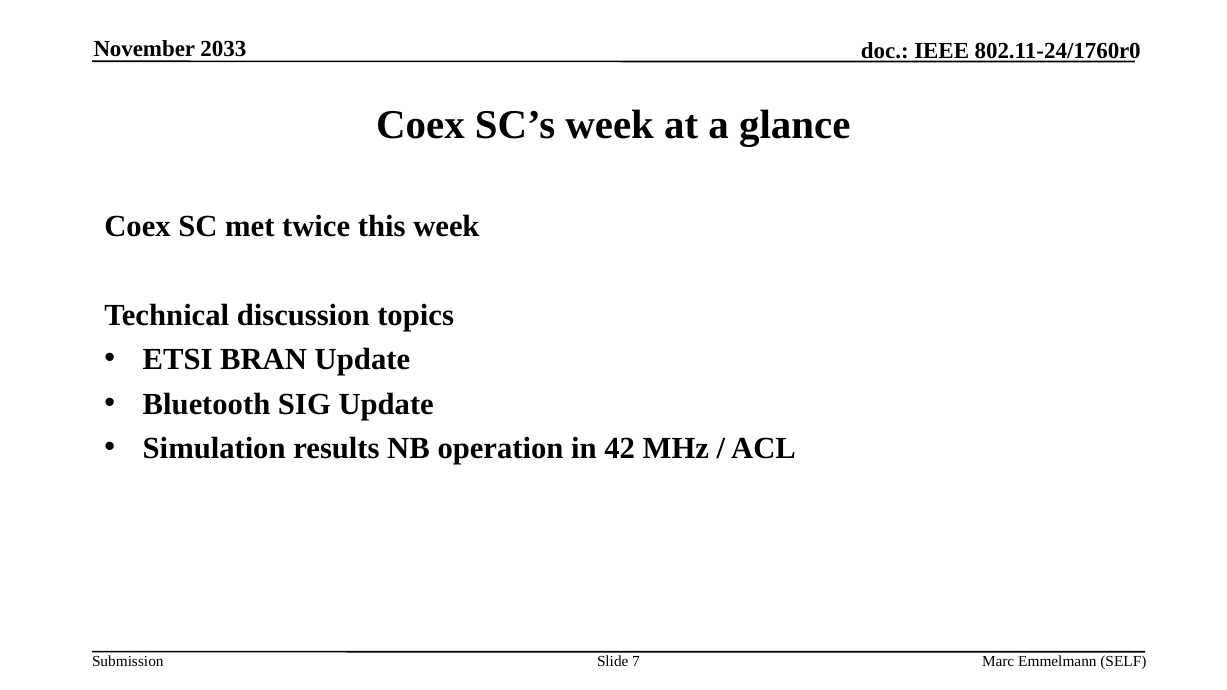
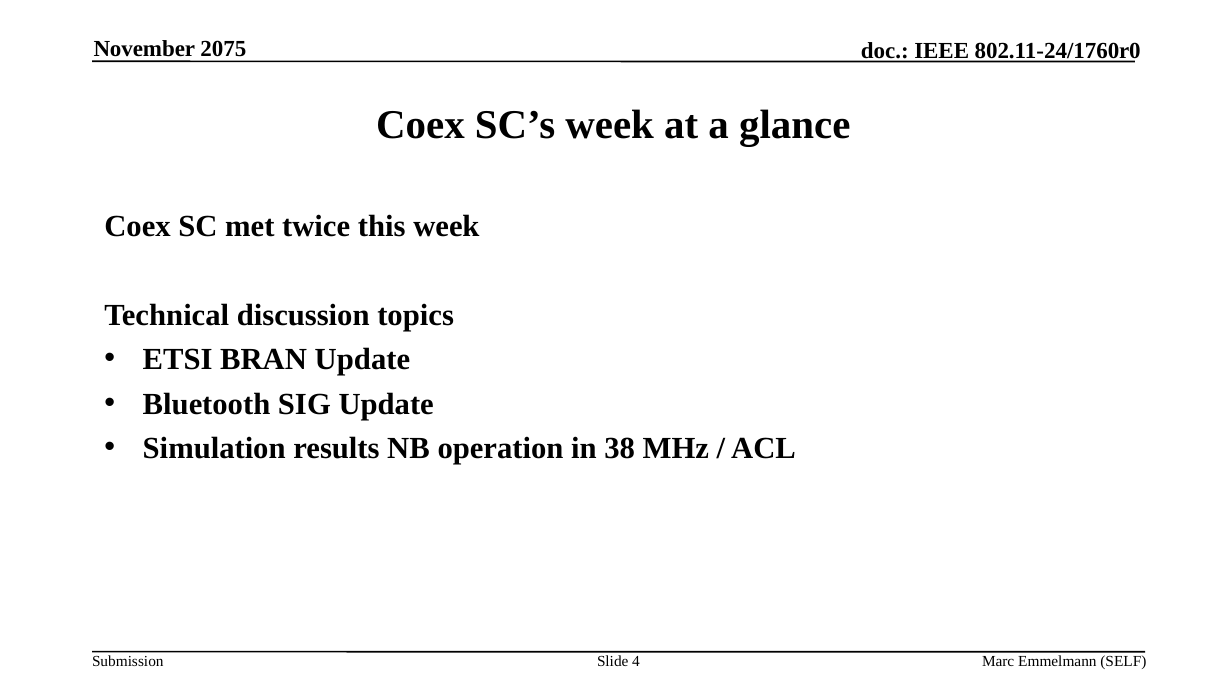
2033: 2033 -> 2075
42: 42 -> 38
7: 7 -> 4
